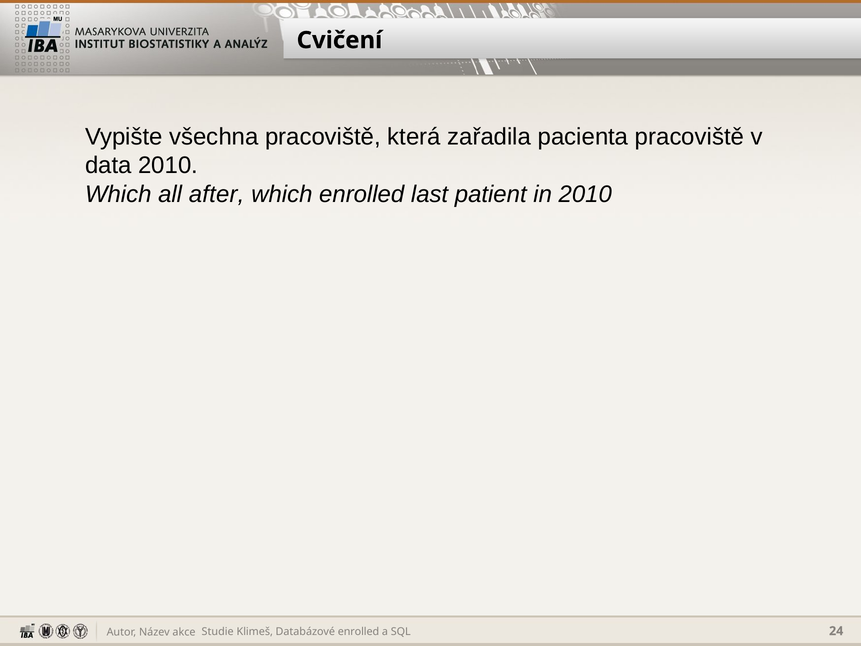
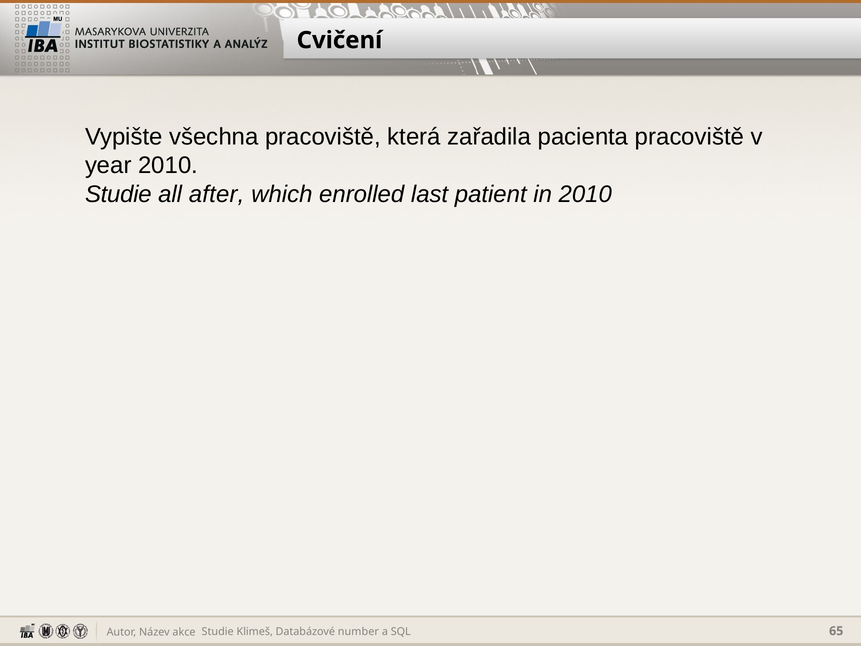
data: data -> year
Which at (118, 194): Which -> Studie
Databázové enrolled: enrolled -> number
24: 24 -> 65
